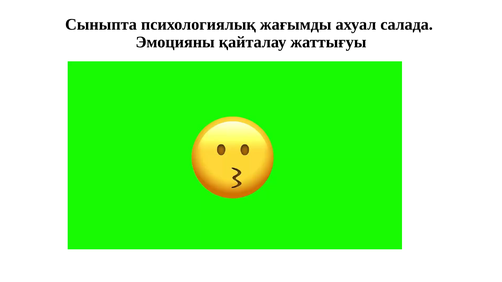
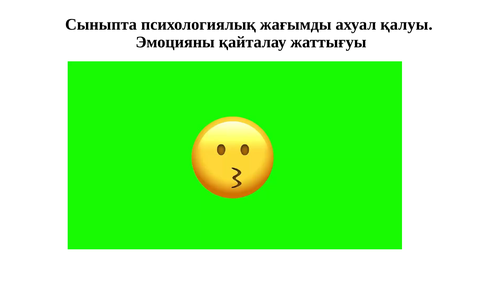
салада: салада -> қалуы
